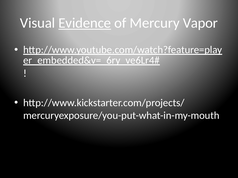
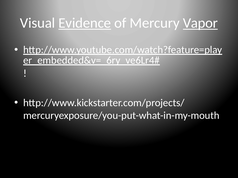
Vapor underline: none -> present
